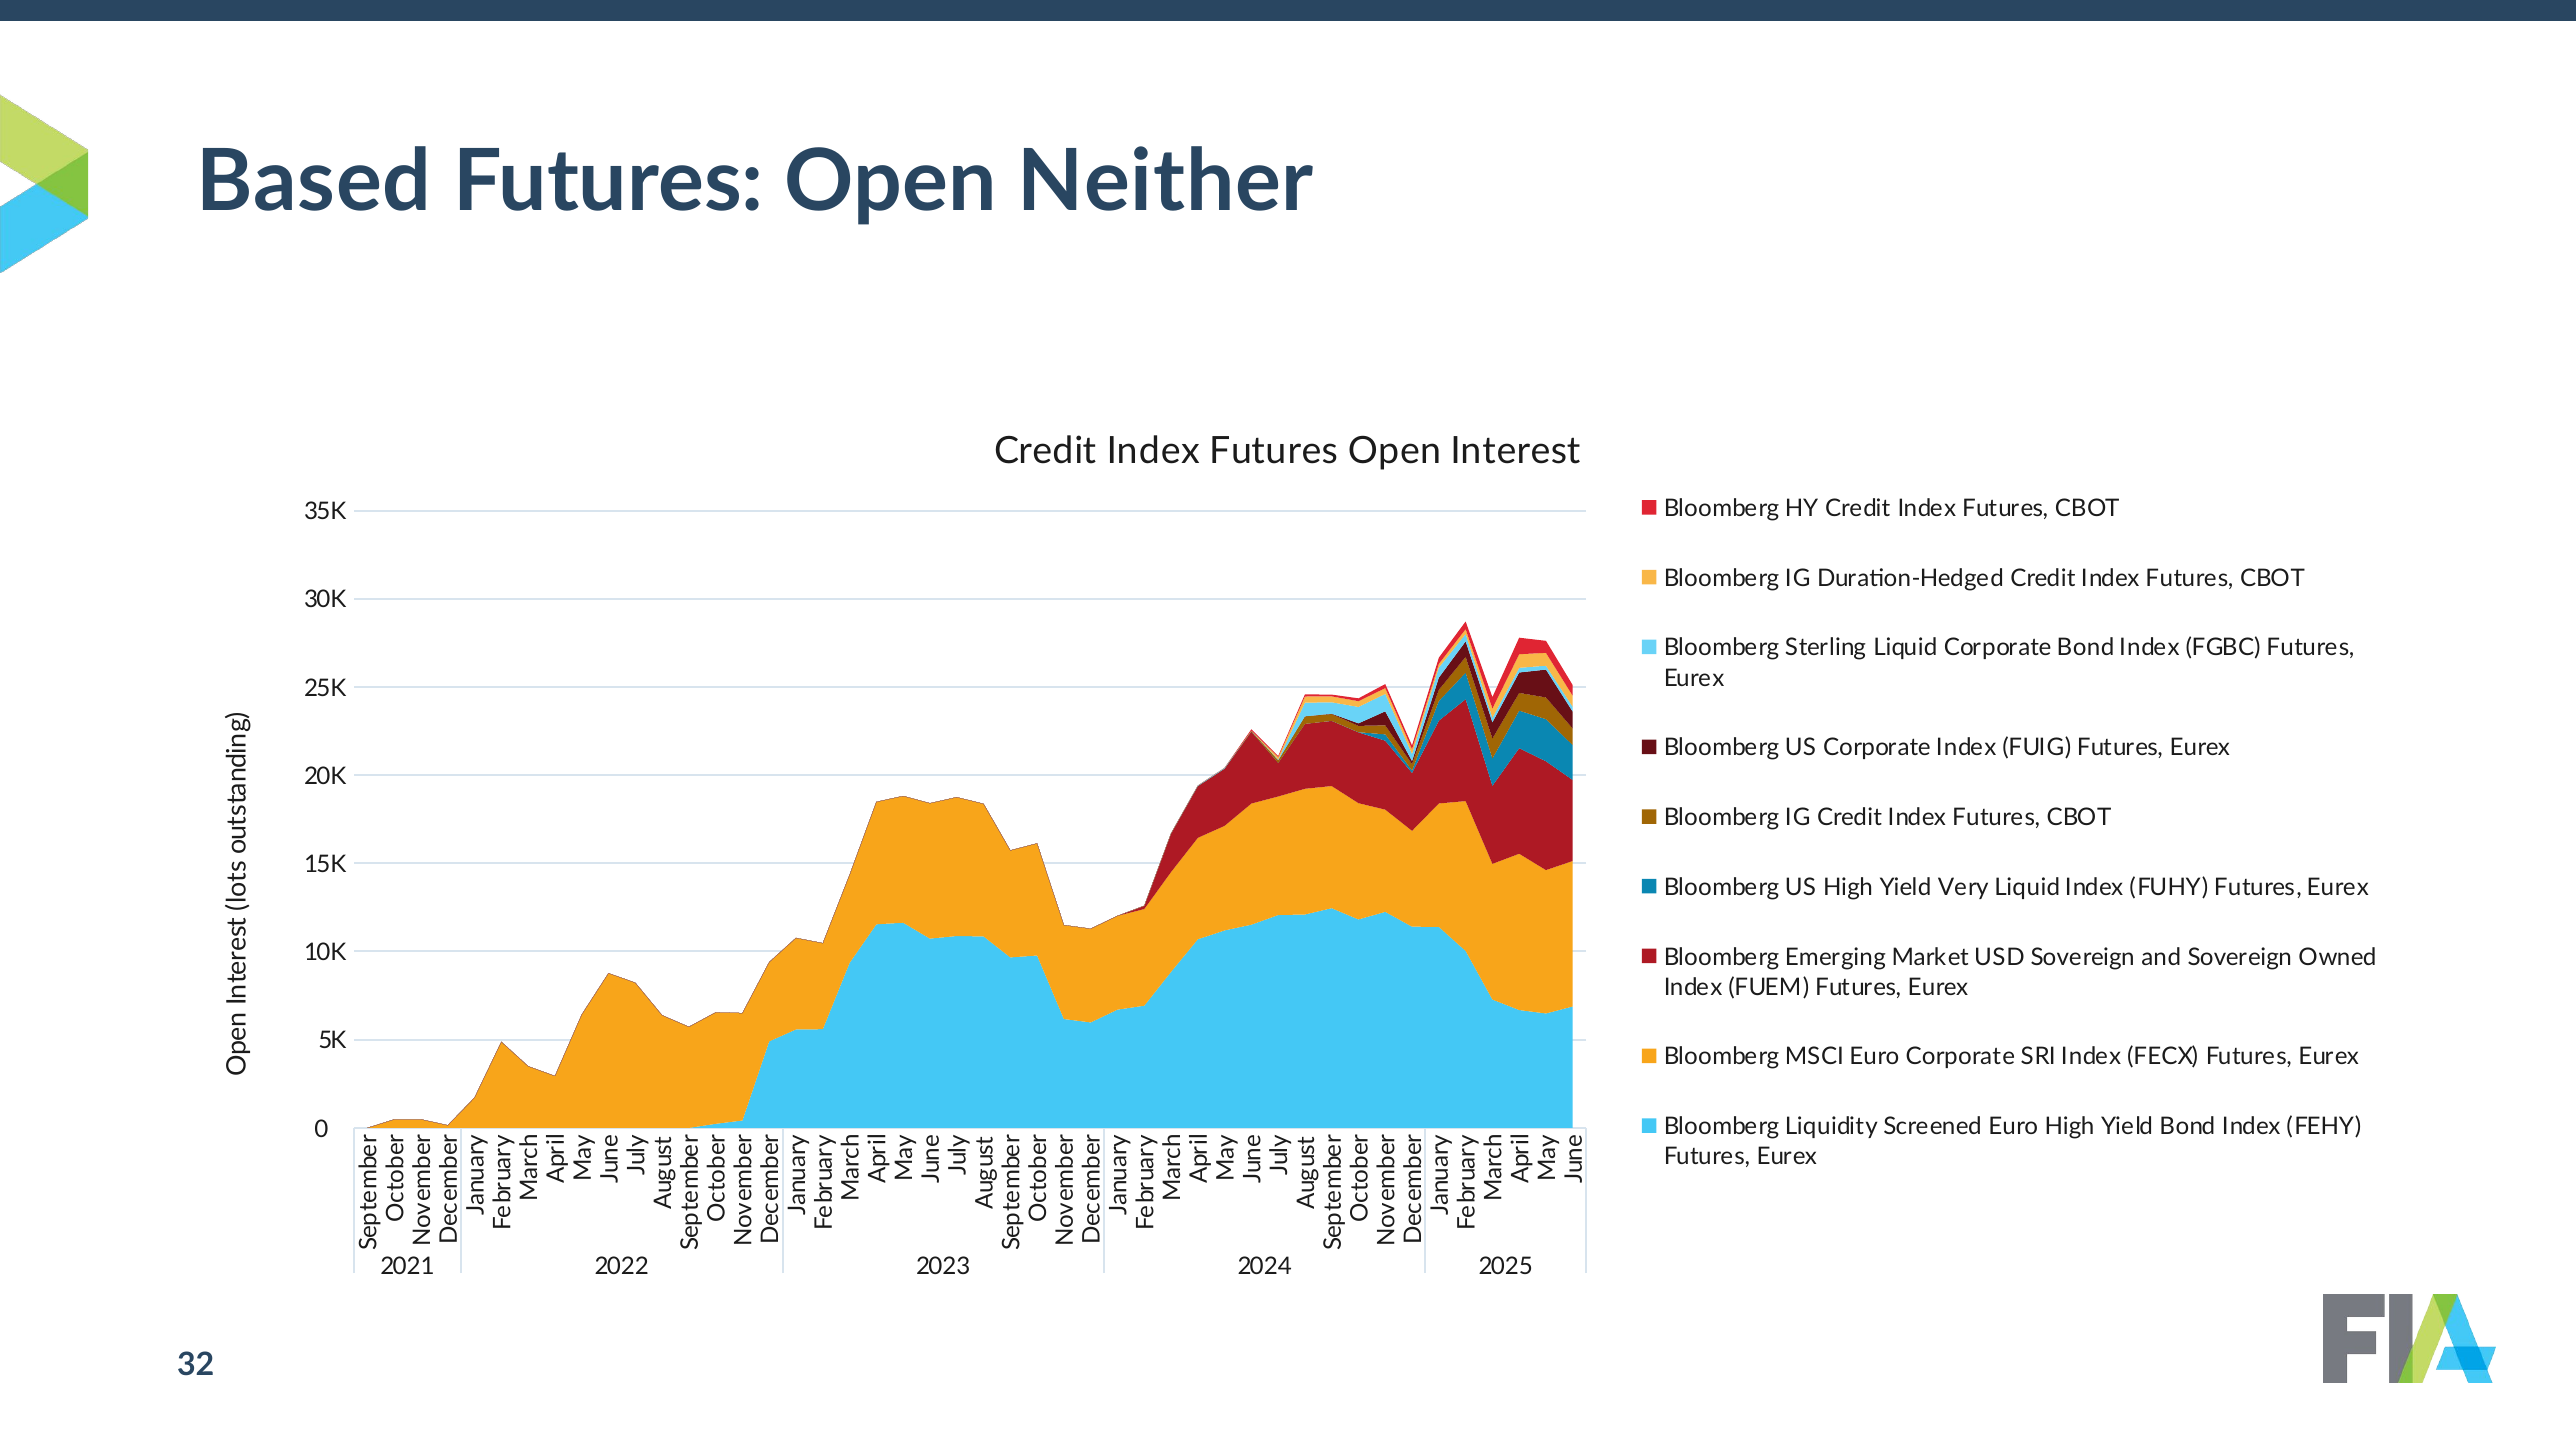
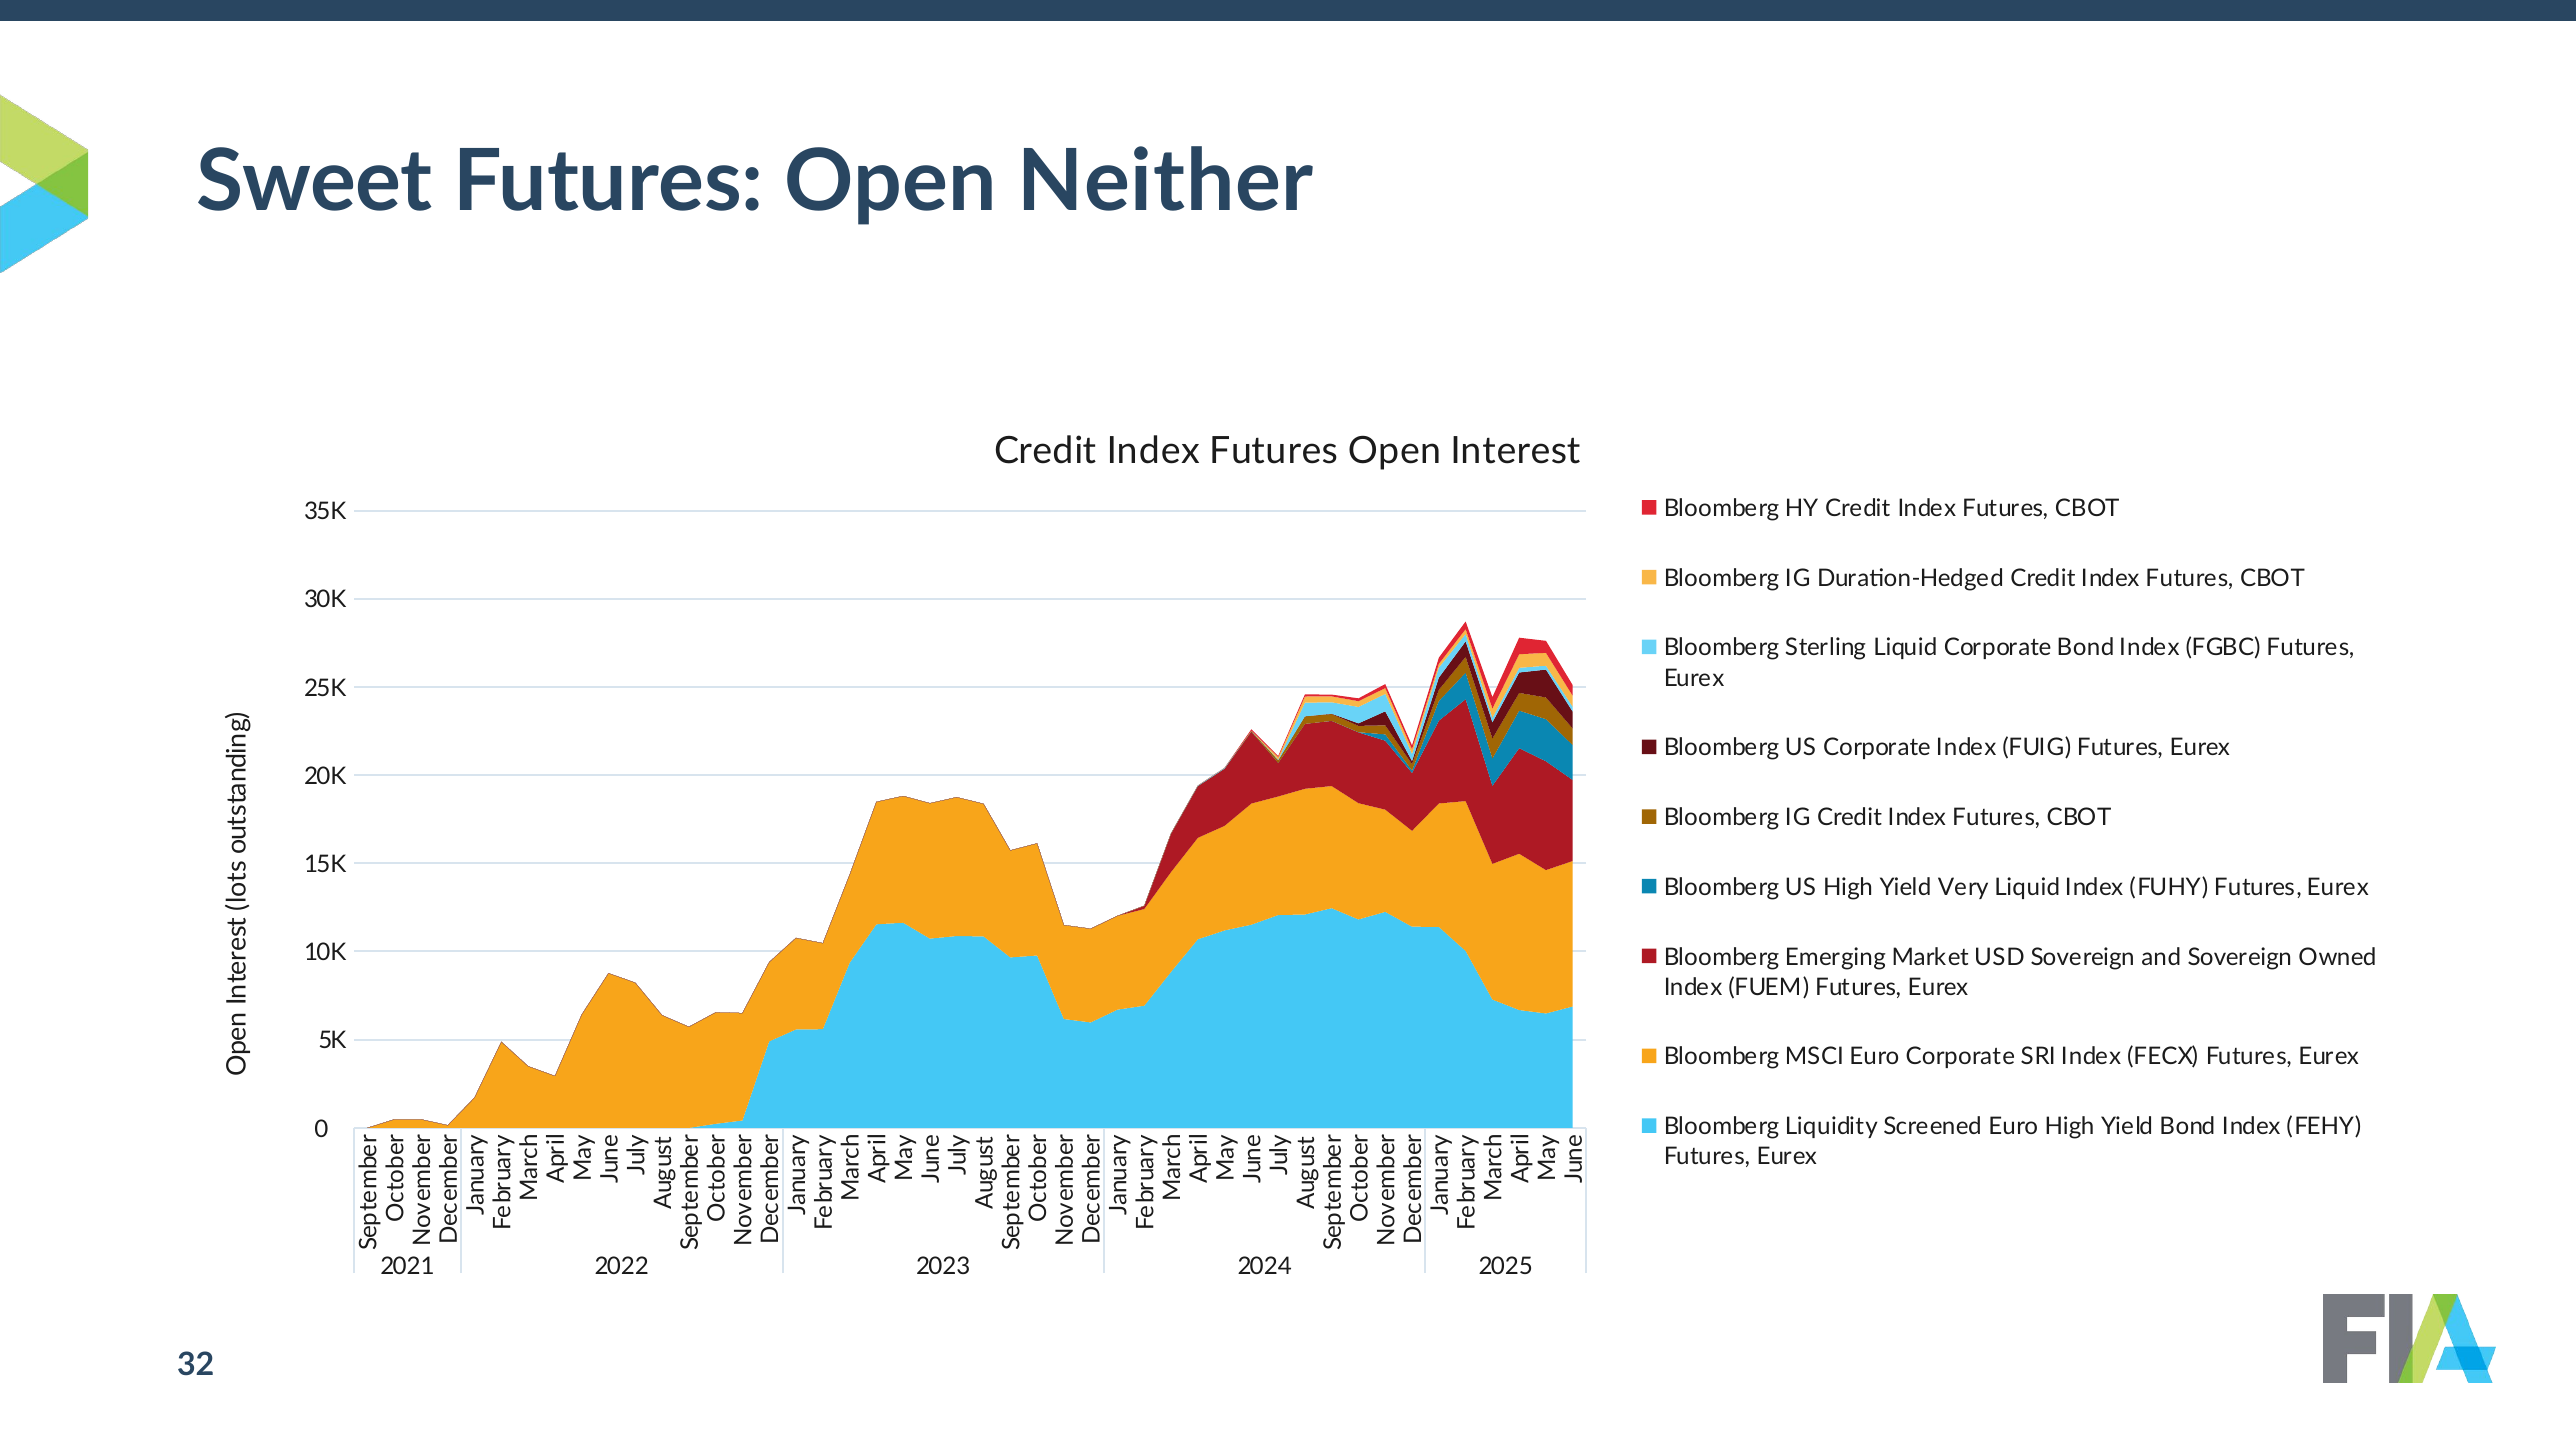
Based: Based -> Sweet
